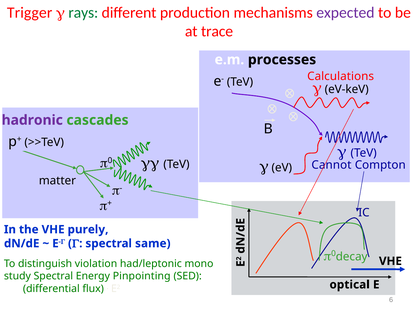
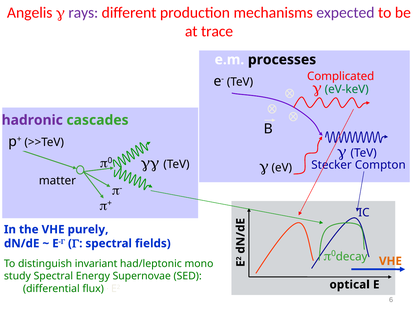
Trigger: Trigger -> Angelis
rays colour: green -> purple
Calculations: Calculations -> Complicated
eV-keV colour: black -> green
Cannot: Cannot -> Stecker
same: same -> fields
VHE at (390, 261) colour: black -> orange
violation: violation -> invariant
Pinpointing: Pinpointing -> Supernovae
